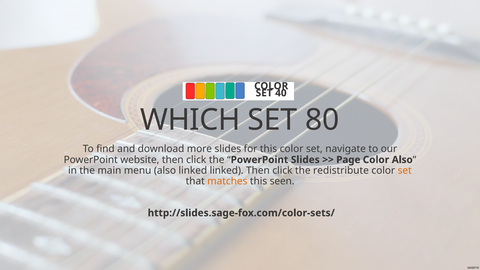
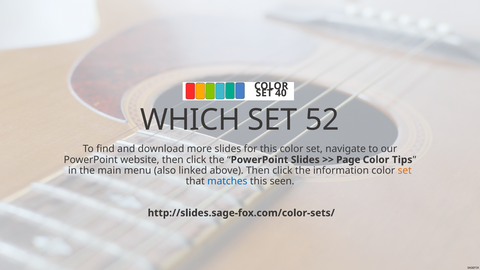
80: 80 -> 52
Color Also: Also -> Tips
linked linked: linked -> above
redistribute: redistribute -> information
matches colour: orange -> blue
